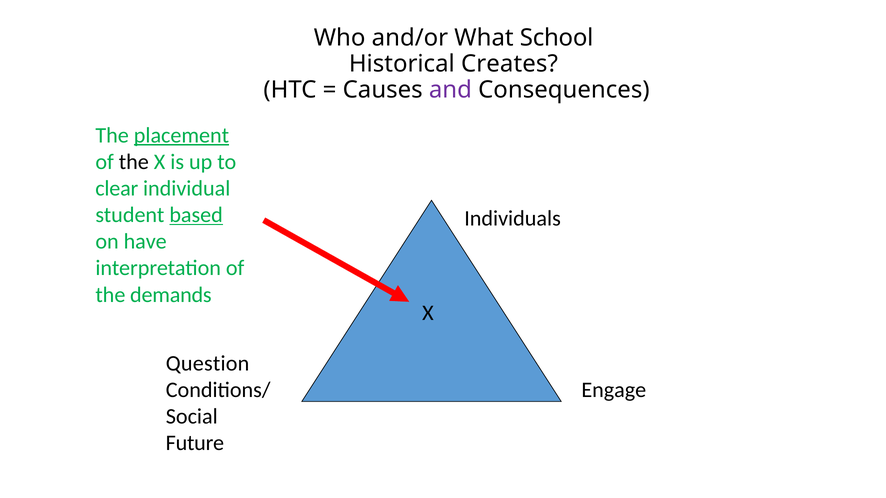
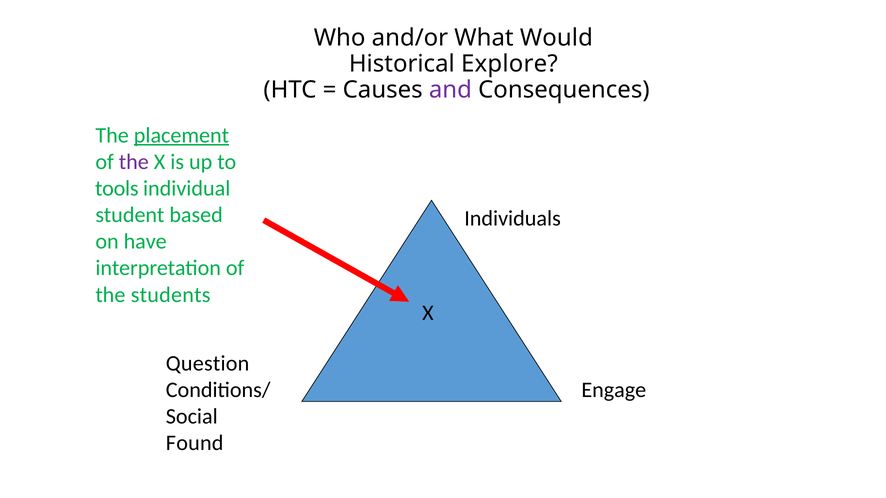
School: School -> Would
Creates: Creates -> Explore
the at (134, 162) colour: black -> purple
clear: clear -> tools
based underline: present -> none
demands: demands -> students
Future: Future -> Found
